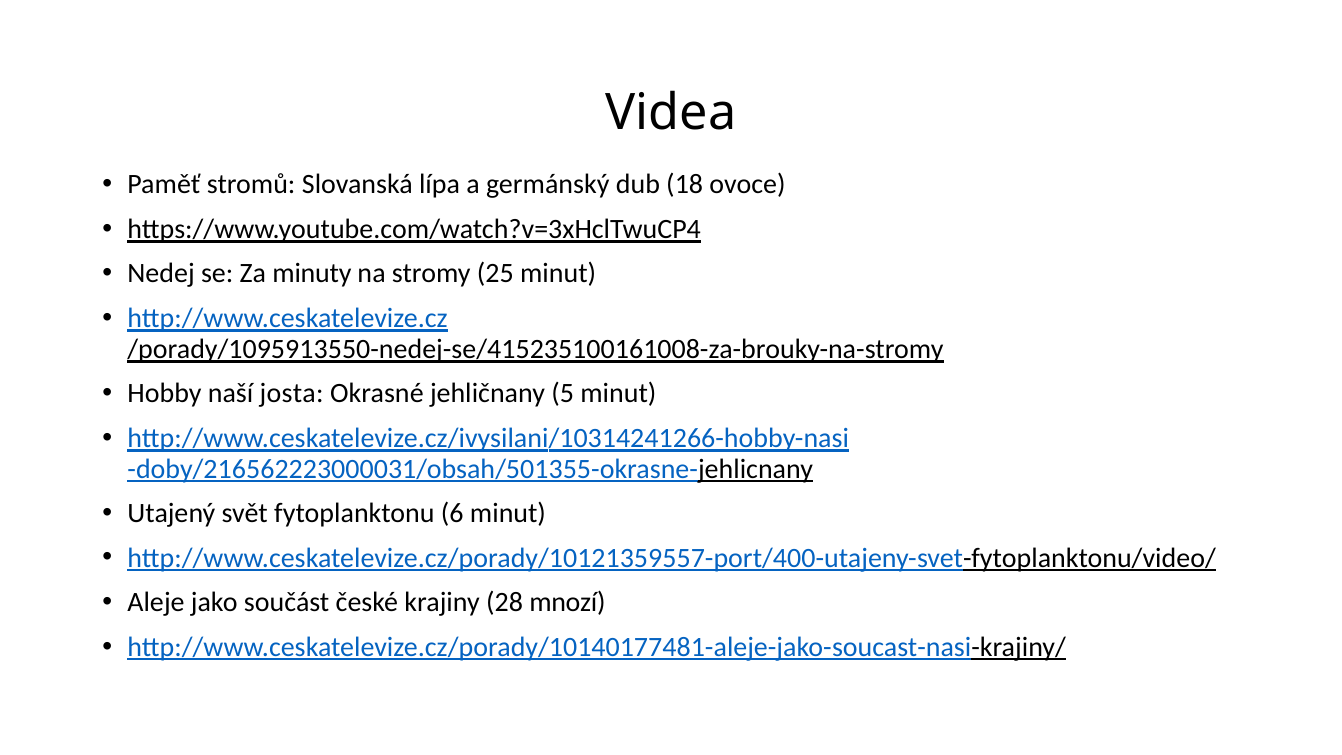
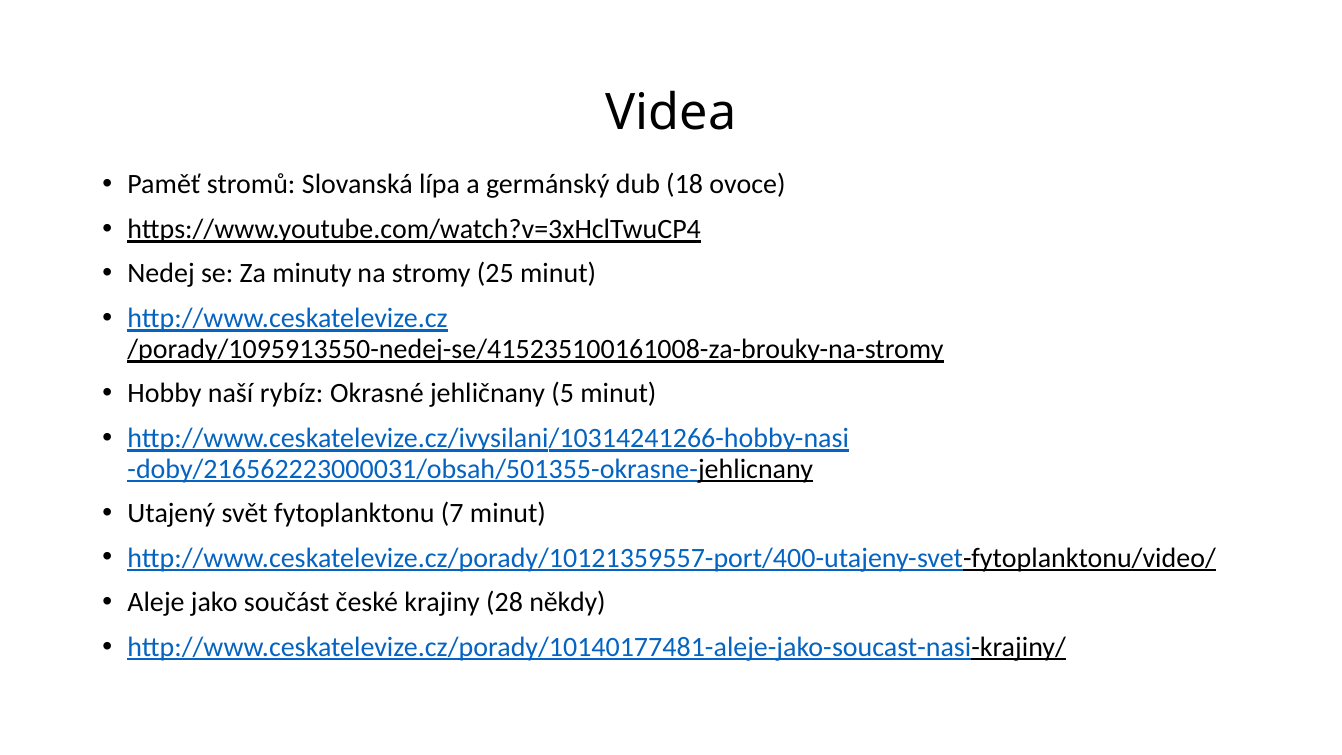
josta: josta -> rybíz
6: 6 -> 7
mnozí: mnozí -> někdy
